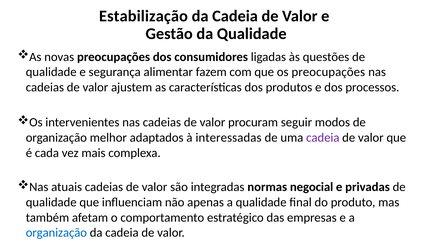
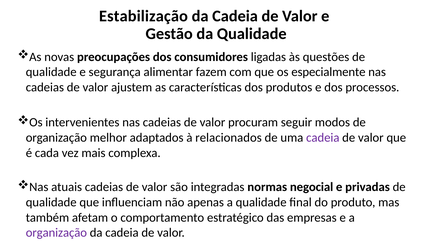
os preocupações: preocupações -> especialmente
interessadas: interessadas -> relacionados
organização at (56, 232) colour: blue -> purple
